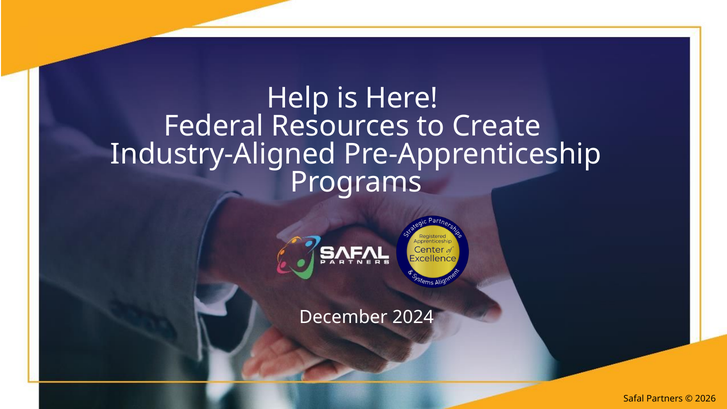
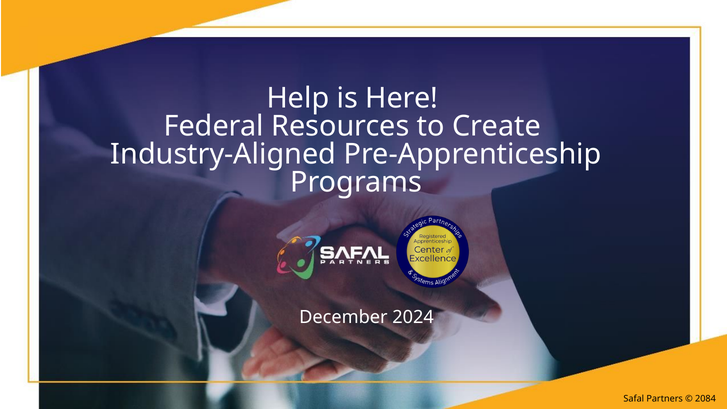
2026: 2026 -> 2084
